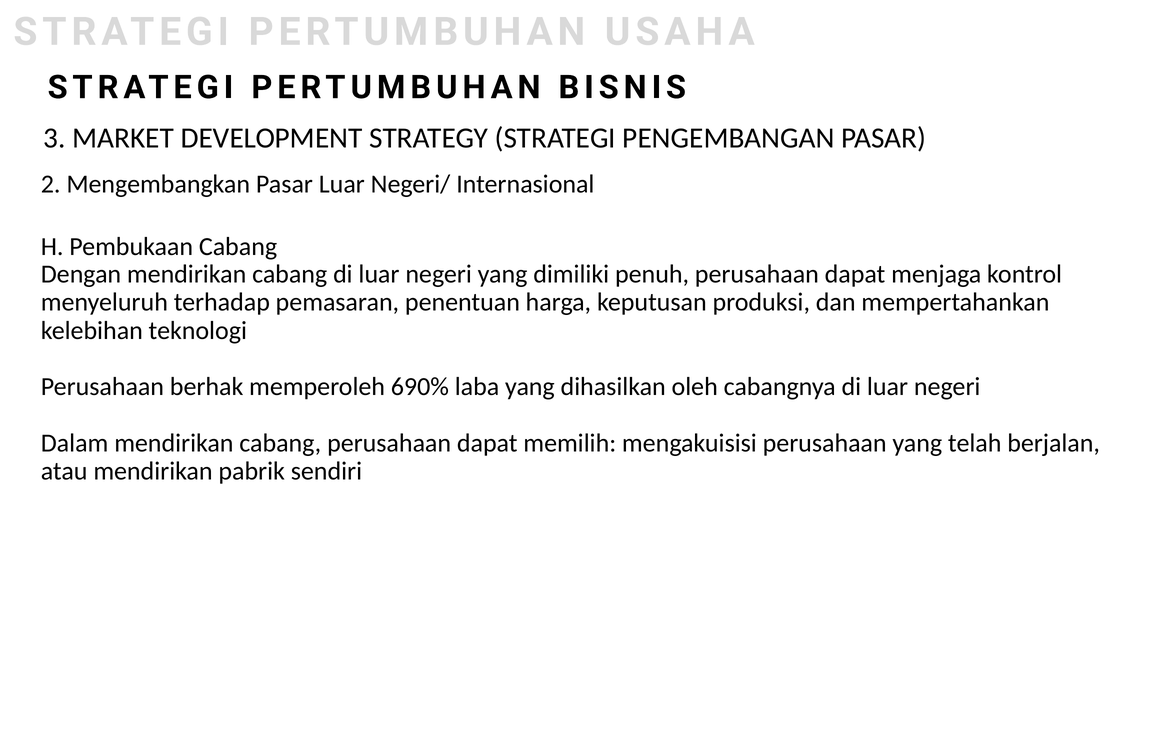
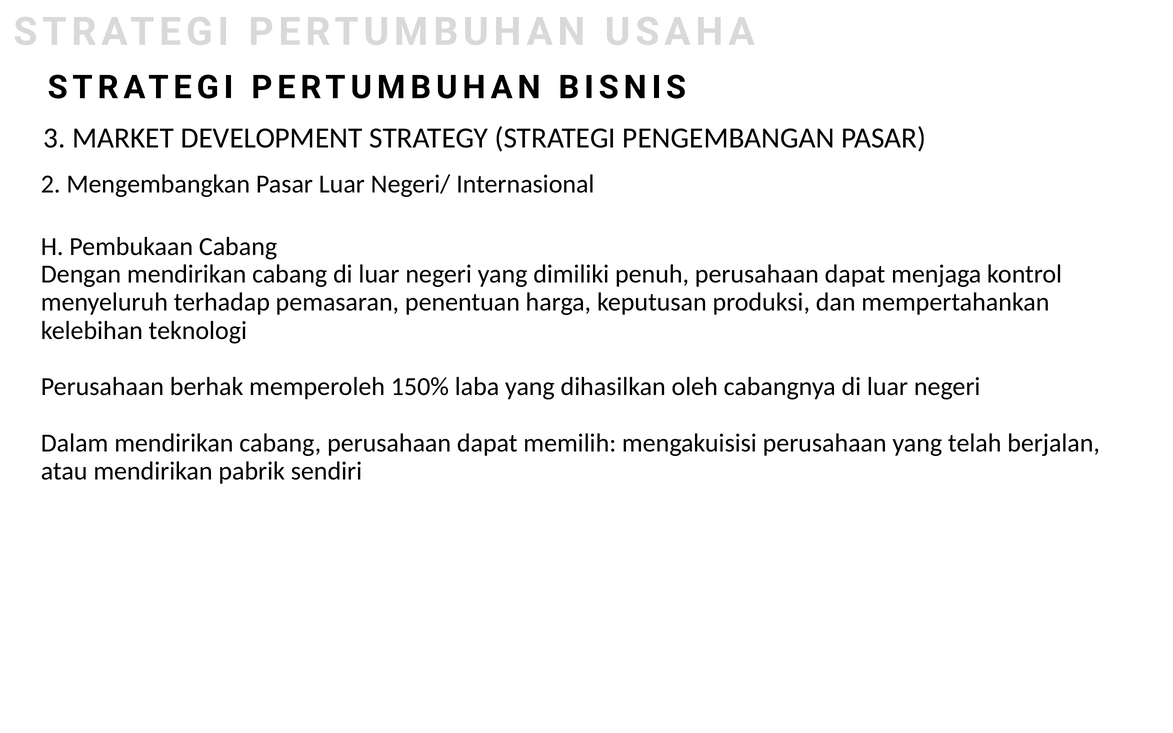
690%: 690% -> 150%
